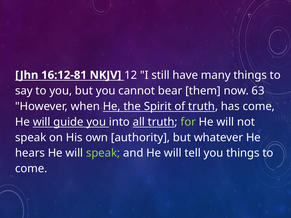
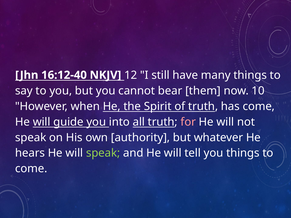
16:12-81: 16:12-81 -> 16:12-40
63: 63 -> 10
for colour: light green -> pink
